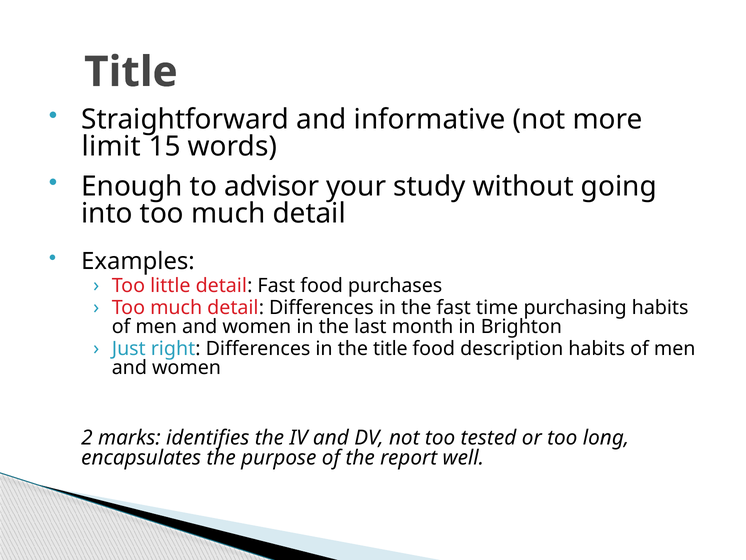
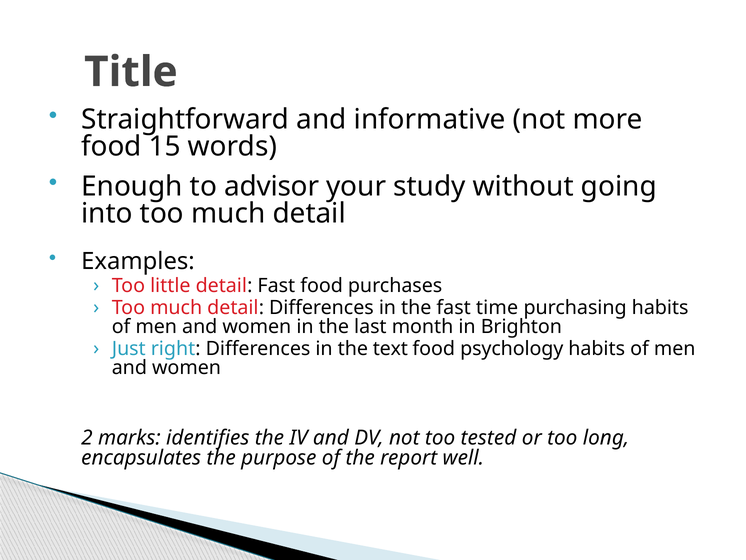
limit at (111, 146): limit -> food
the title: title -> text
description: description -> psychology
